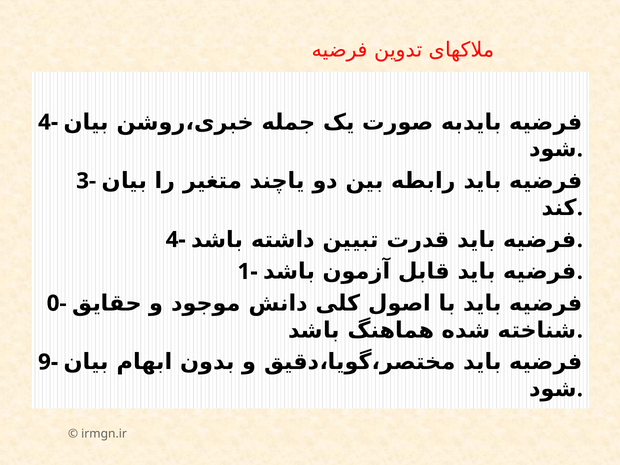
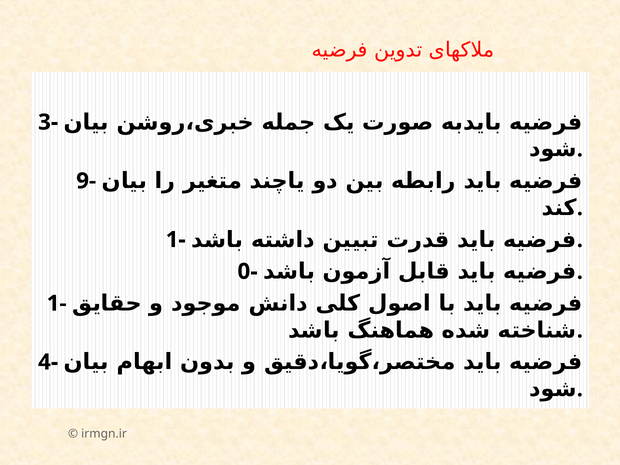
4- at (48, 122): 4- -> 3-
3-: 3- -> 9-
4- at (176, 240): 4- -> 1-
1-: 1- -> 0-
0- at (57, 303): 0- -> 1-
9-: 9- -> 4-
